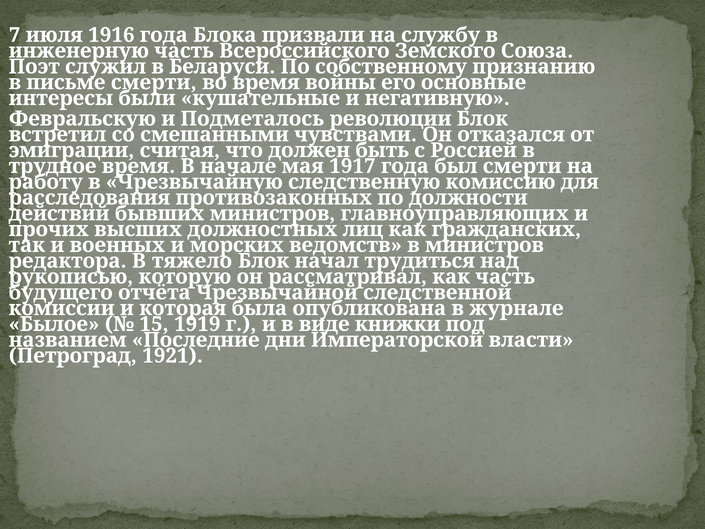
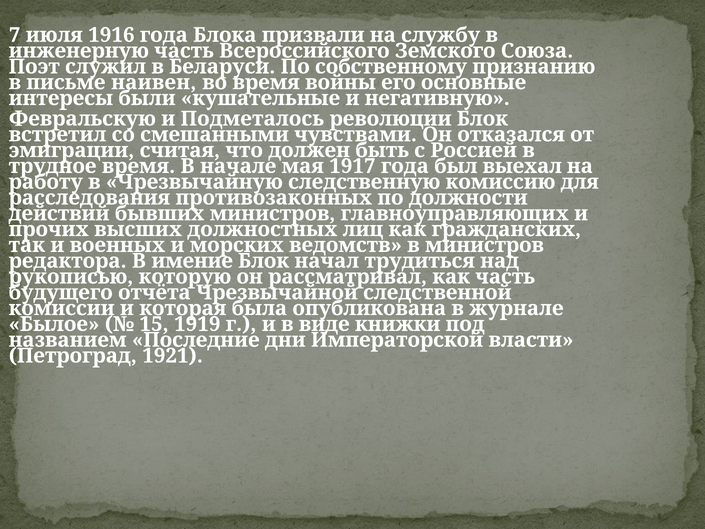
письме смерти: смерти -> наивен
был смерти: смерти -> выехал
тяжело: тяжело -> имение
